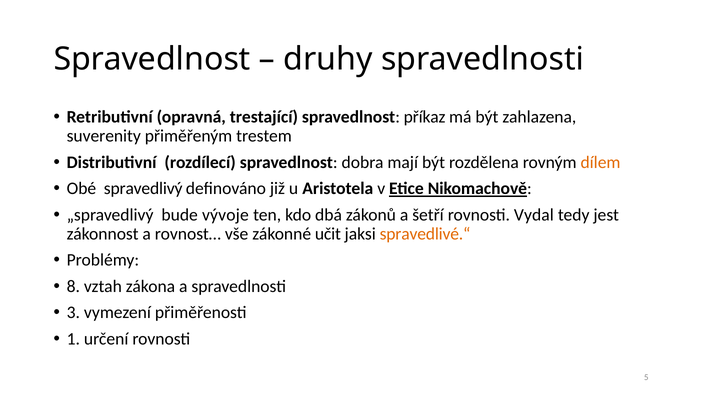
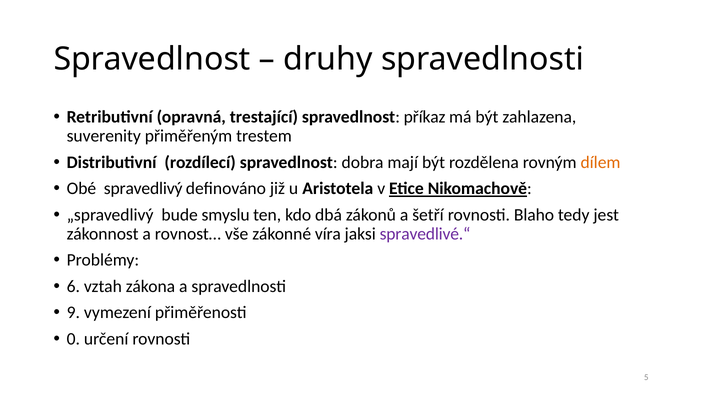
vývoje: vývoje -> smyslu
Vydal: Vydal -> Blaho
učit: učit -> víra
spravedlivé.“ colour: orange -> purple
8: 8 -> 6
3: 3 -> 9
1: 1 -> 0
